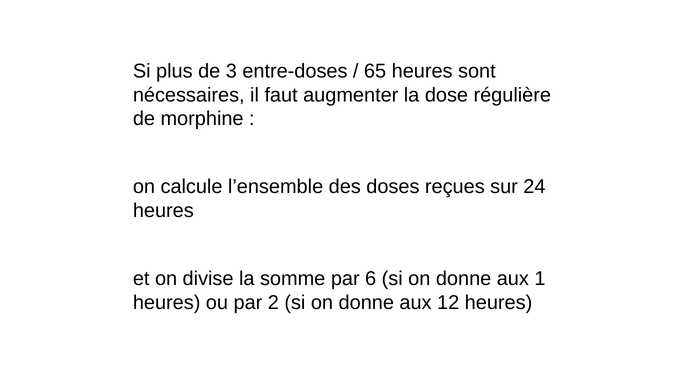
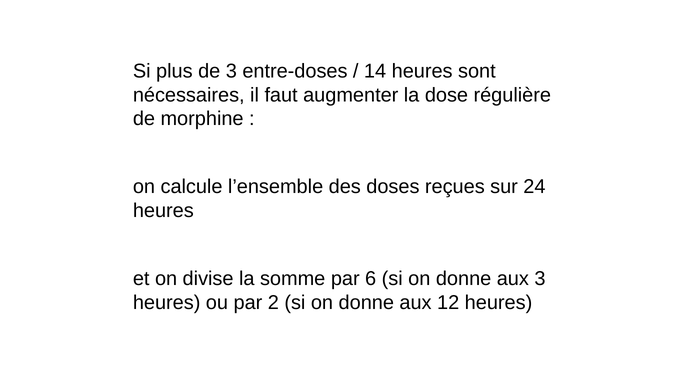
65: 65 -> 14
aux 1: 1 -> 3
